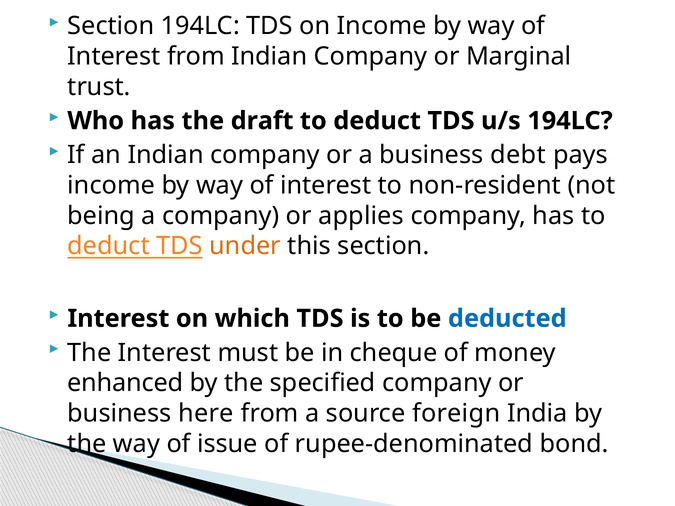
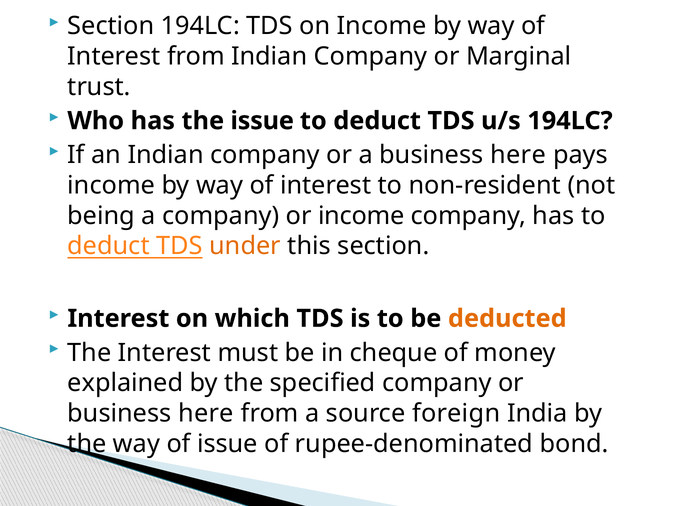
the draft: draft -> issue
a business debt: debt -> here
or applies: applies -> income
deducted colour: blue -> orange
enhanced: enhanced -> explained
